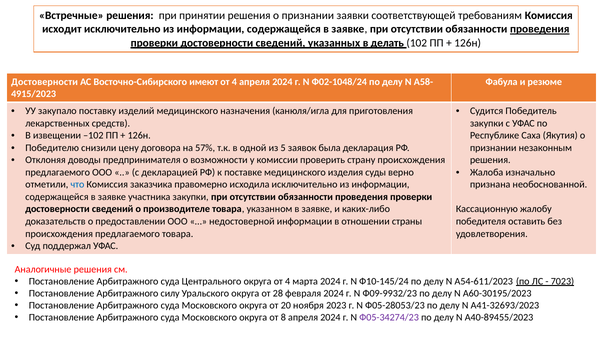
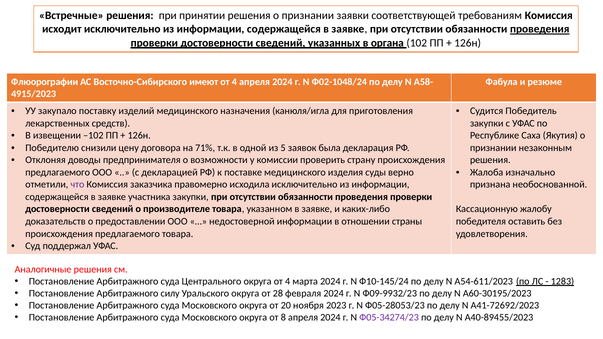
делать: делать -> органа
Достоверности at (45, 82): Достоверности -> Флюорографии
57%: 57% -> 71%
что colour: blue -> purple
7023: 7023 -> 1283
А41-32693/2023: А41-32693/2023 -> А41-72692/2023
